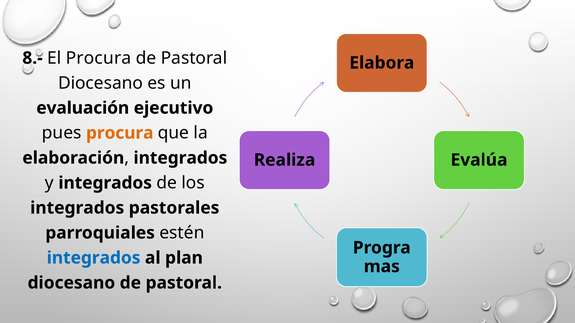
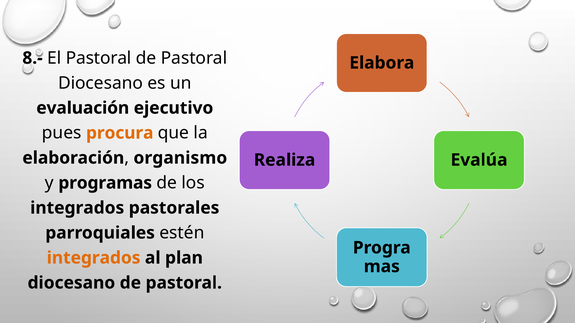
El Procura: Procura -> Pastoral
integrados at (180, 158): integrados -> organismo
y integrados: integrados -> programas
integrados at (94, 258) colour: blue -> orange
